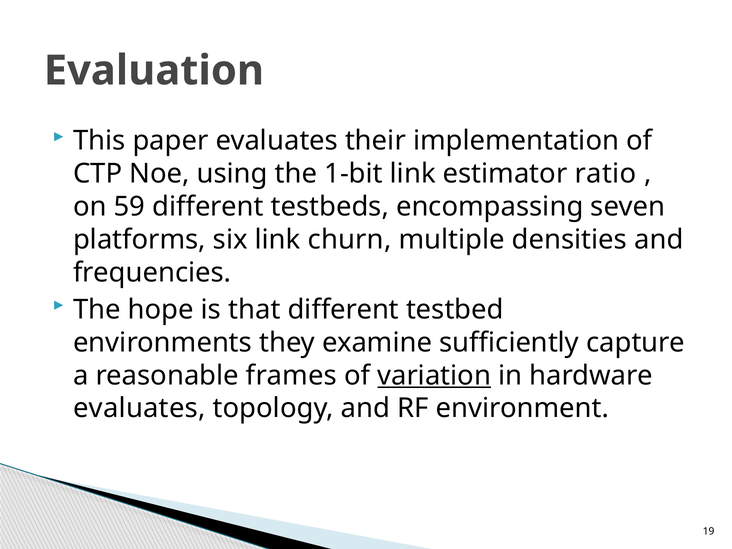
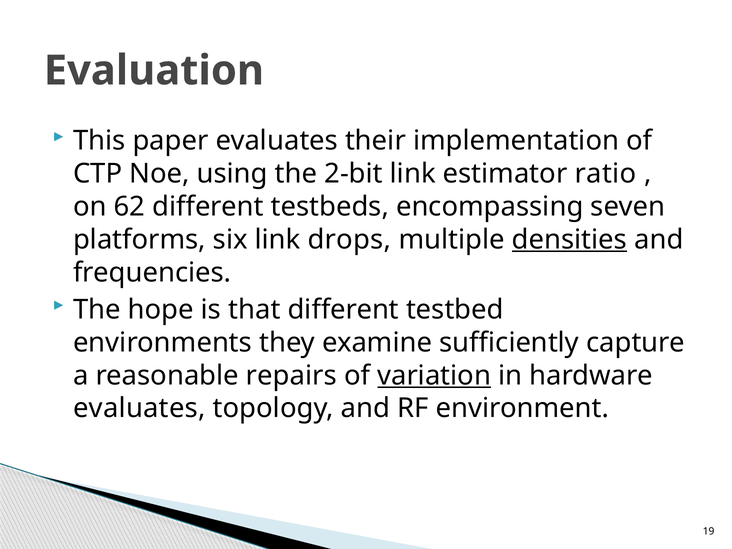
1-bit: 1-bit -> 2-bit
59: 59 -> 62
churn: churn -> drops
densities underline: none -> present
frames: frames -> repairs
